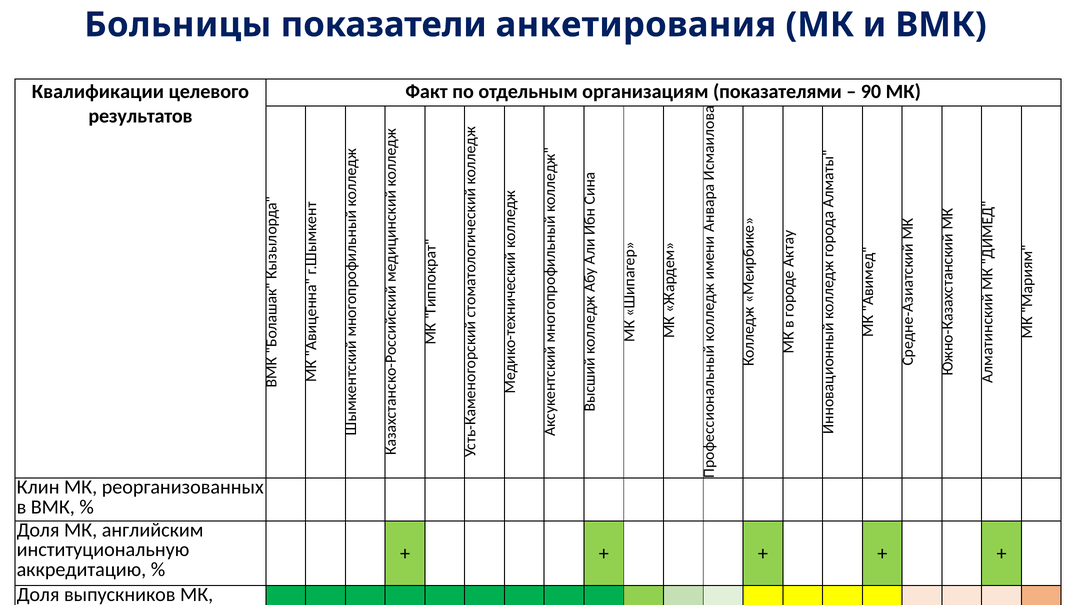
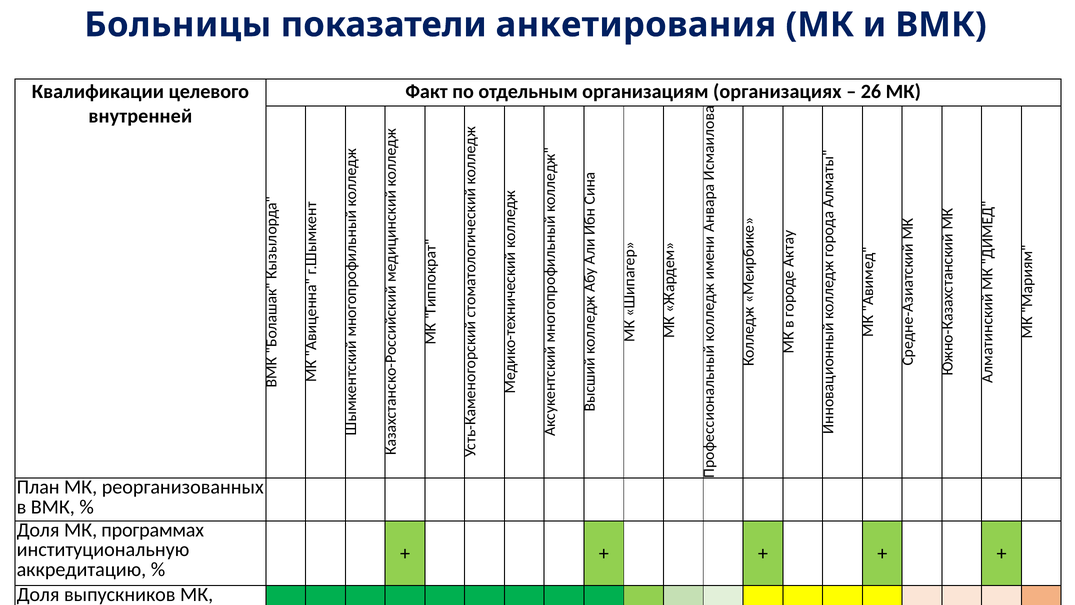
показателями: показателями -> организациях
90: 90 -> 26
результатов: результатов -> внутренней
Клин: Клин -> План
английским: английским -> программах
